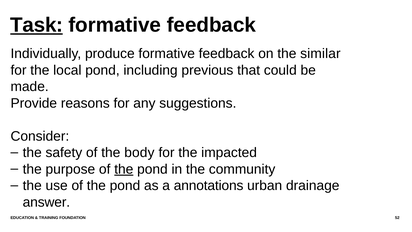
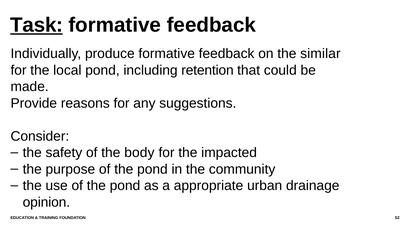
previous: previous -> retention
the at (124, 169) underline: present -> none
annotations: annotations -> appropriate
answer: answer -> opinion
